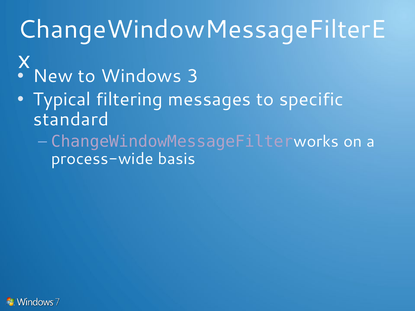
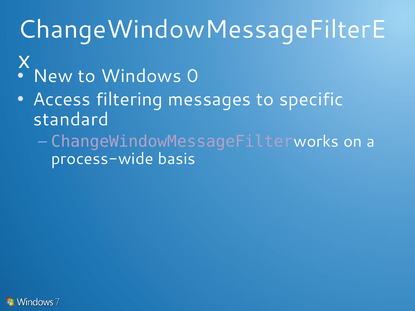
3: 3 -> 0
Typical: Typical -> Access
